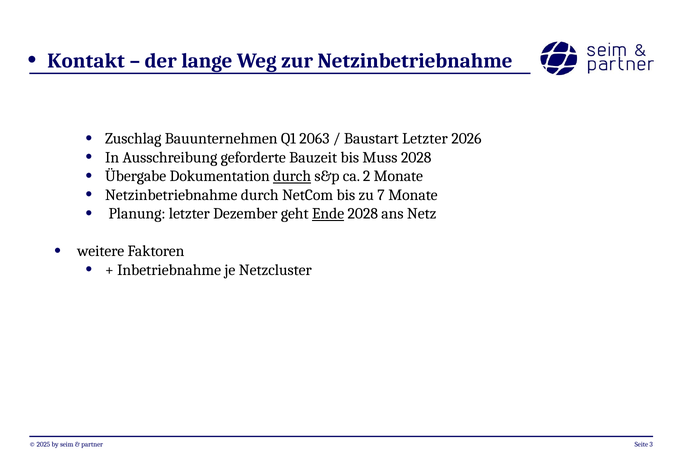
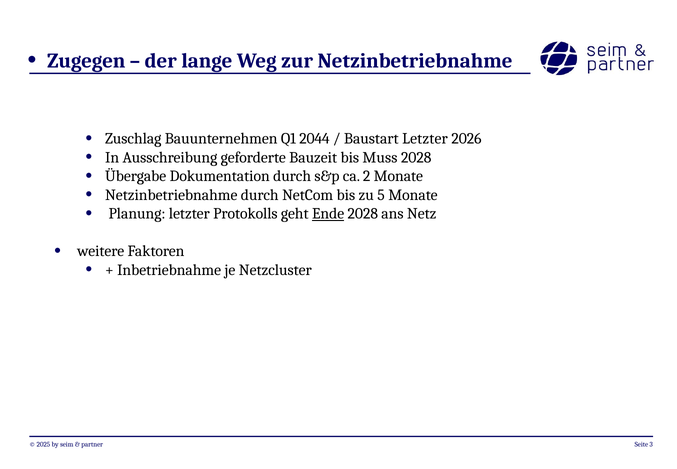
Kontakt: Kontakt -> Zugegen
2063: 2063 -> 2044
durch at (292, 176) underline: present -> none
7: 7 -> 5
Dezember: Dezember -> Protokolls
